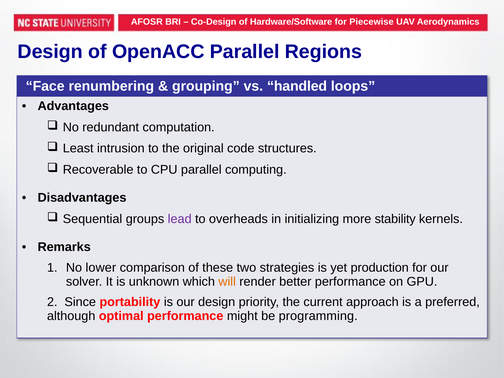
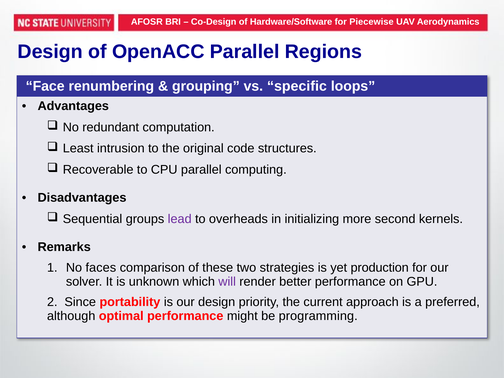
handled: handled -> specific
stability: stability -> second
lower: lower -> faces
will colour: orange -> purple
